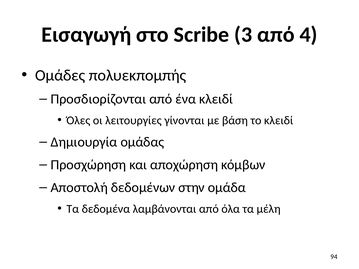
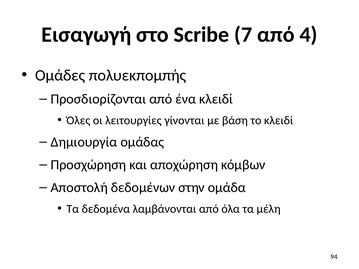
3: 3 -> 7
